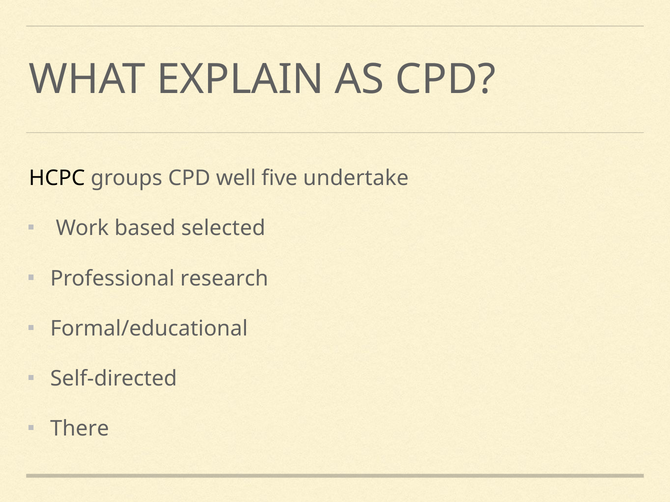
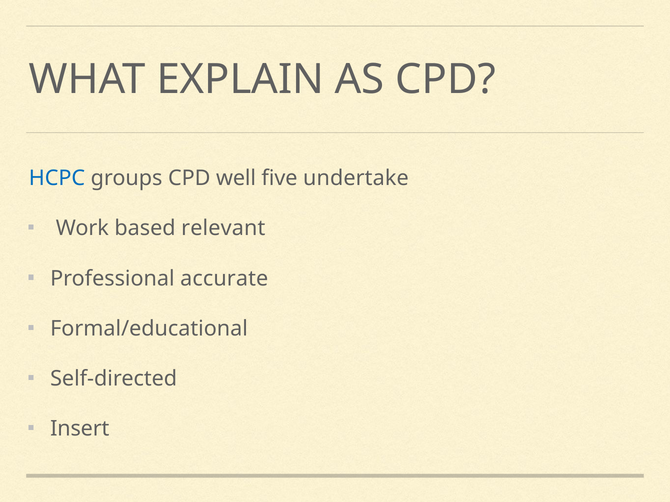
HCPC colour: black -> blue
selected: selected -> relevant
research: research -> accurate
There: There -> Insert
